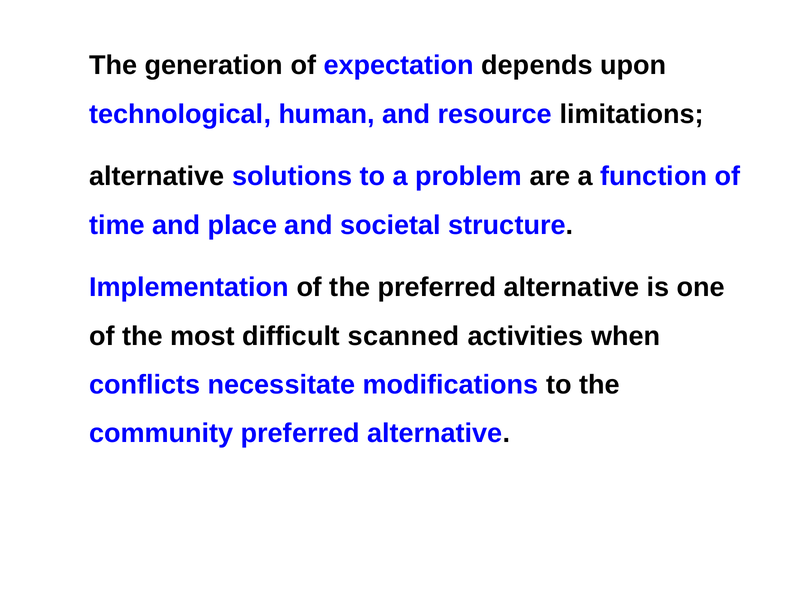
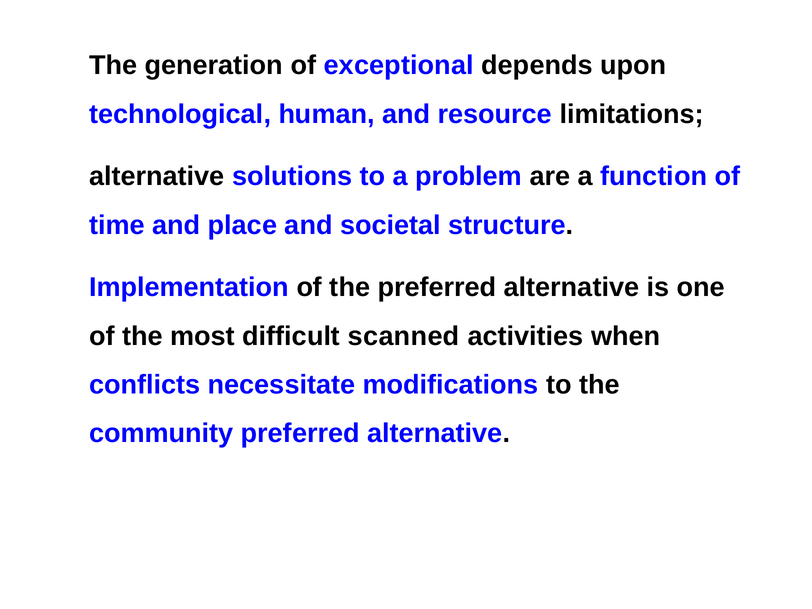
expectation: expectation -> exceptional
